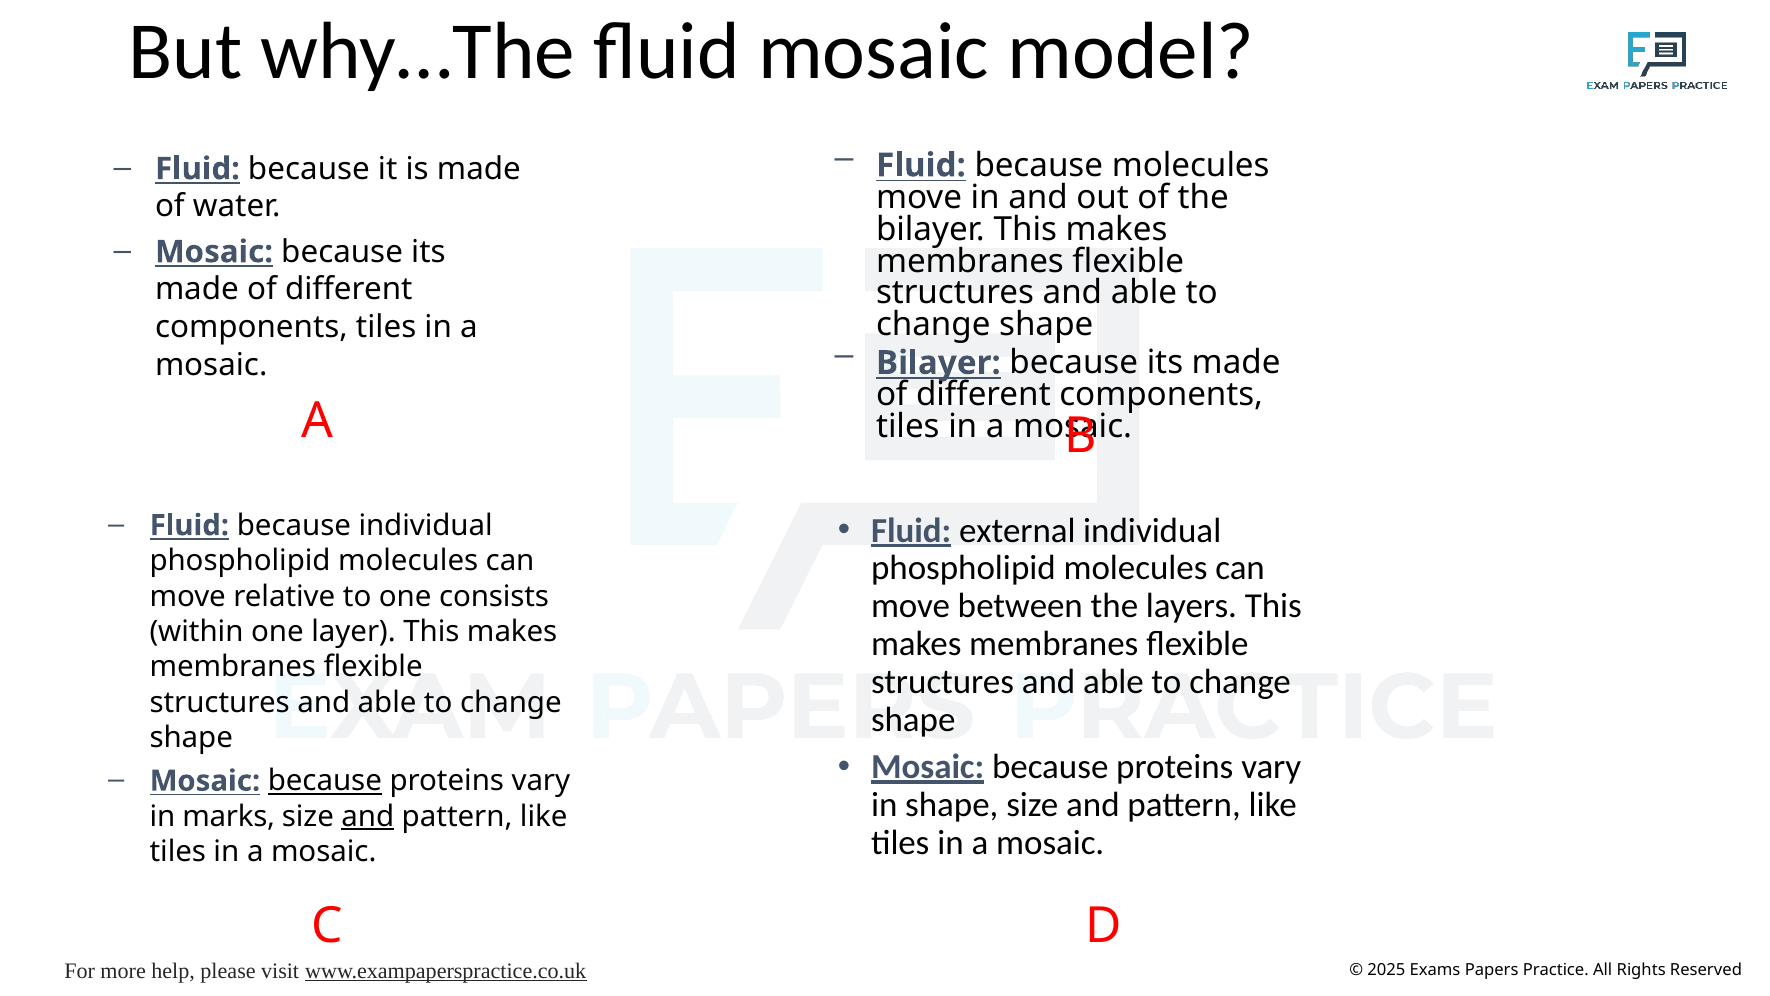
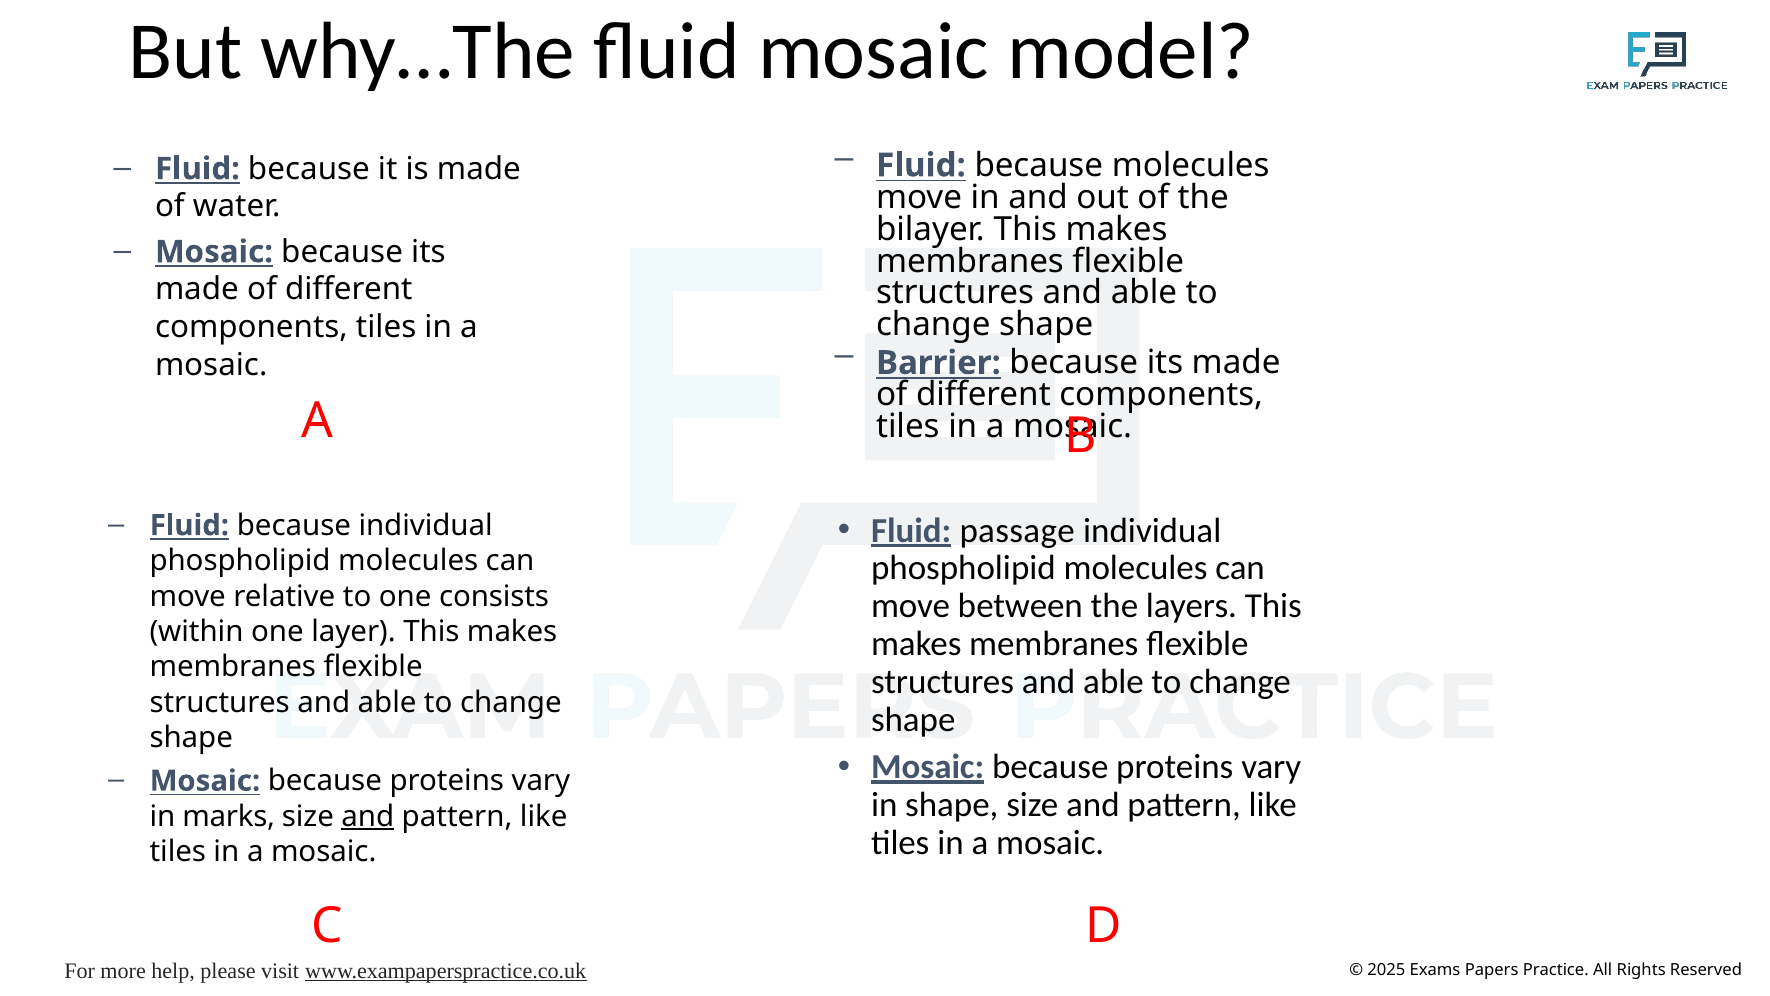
Bilayer at (938, 363): Bilayer -> Barrier
external: external -> passage
because at (325, 781) underline: present -> none
